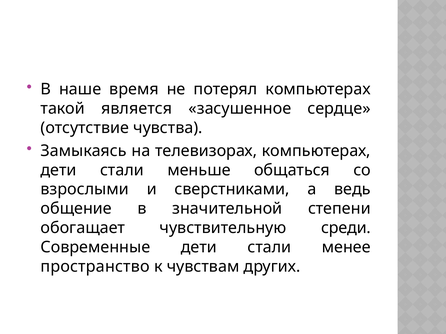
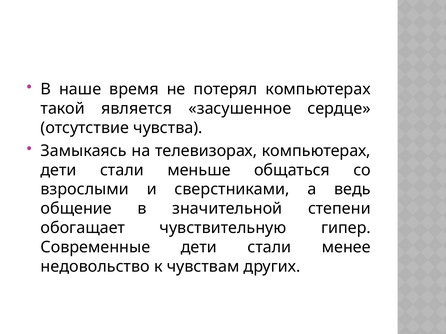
среди: среди -> гипер
пространство: пространство -> недовольство
